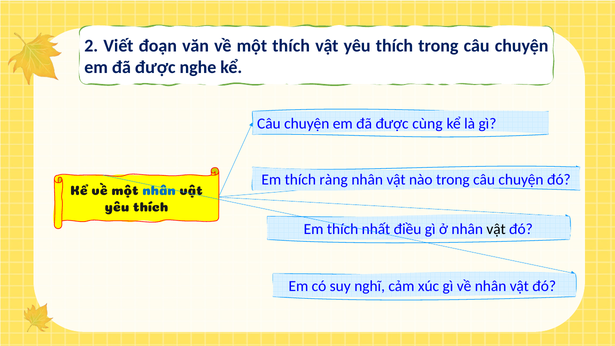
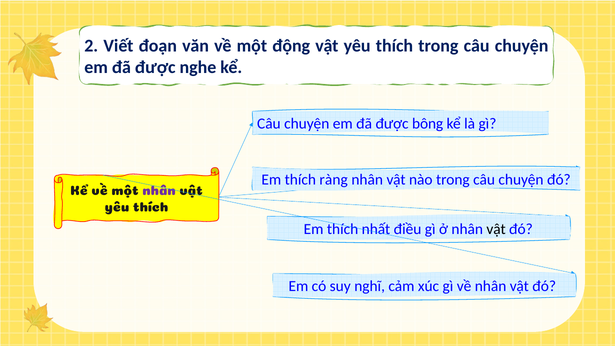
một thích: thích -> động
cùng: cùng -> bông
nhân at (159, 191) colour: blue -> purple
